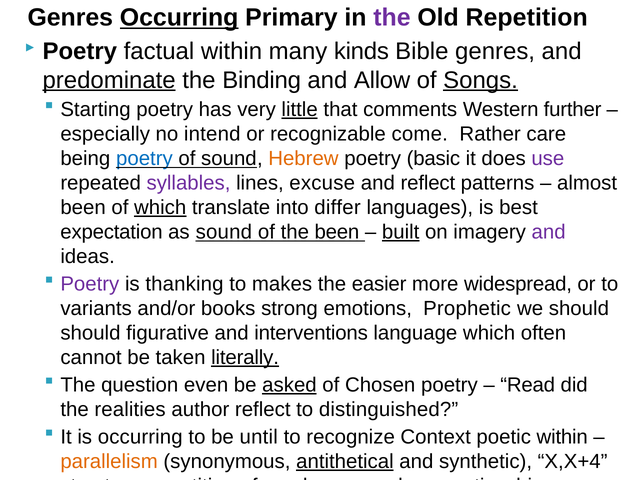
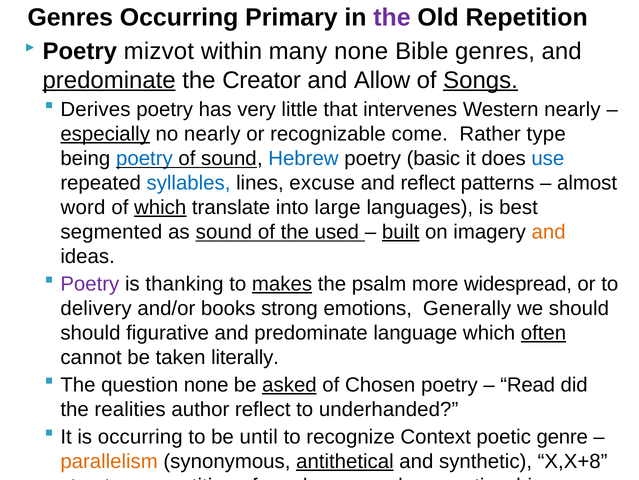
Occurring at (179, 18) underline: present -> none
factual: factual -> mizvot
many kinds: kinds -> none
Binding: Binding -> Creator
Starting: Starting -> Derives
little underline: present -> none
comments: comments -> intervenes
Western further: further -> nearly
especially underline: none -> present
no intend: intend -> nearly
care: care -> type
Hebrew colour: orange -> blue
use colour: purple -> blue
syllables colour: purple -> blue
been at (83, 207): been -> word
differ: differ -> large
expectation: expectation -> segmented
the been: been -> used
and at (549, 232) colour: purple -> orange
makes underline: none -> present
easier: easier -> psalm
variants: variants -> delivery
Prophetic: Prophetic -> Generally
figurative and interventions: interventions -> predominate
often underline: none -> present
literally underline: present -> none
question even: even -> none
distinguished: distinguished -> underhanded
poetic within: within -> genre
X,X+4: X,X+4 -> X,X+8
